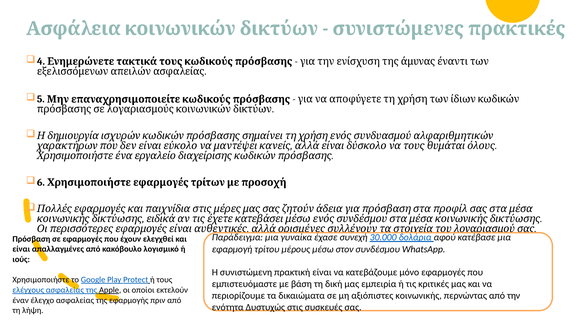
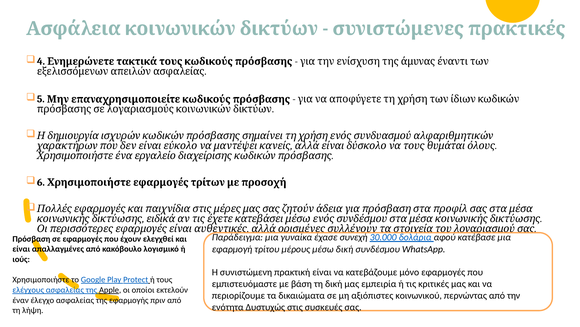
μέσω στον: στον -> δική
κοινωνικής: κοινωνικής -> κοινωνικού
